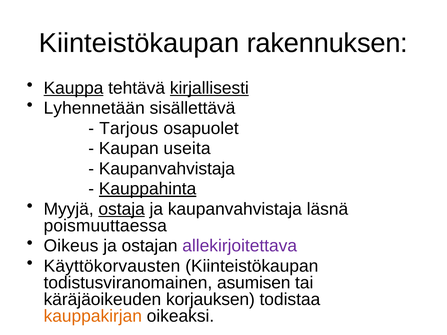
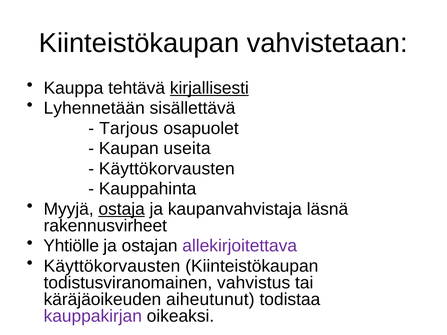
rakennuksen: rakennuksen -> vahvistetaan
Kauppa underline: present -> none
Kaupanvahvistaja at (167, 169): Kaupanvahvistaja -> Käyttökorvausten
Kauppahinta underline: present -> none
poismuuttaessa: poismuuttaessa -> rakennusvirheet
Oikeus: Oikeus -> Yhtiölle
asumisen: asumisen -> vahvistus
korjauksen: korjauksen -> aiheutunut
kauppakirjan colour: orange -> purple
